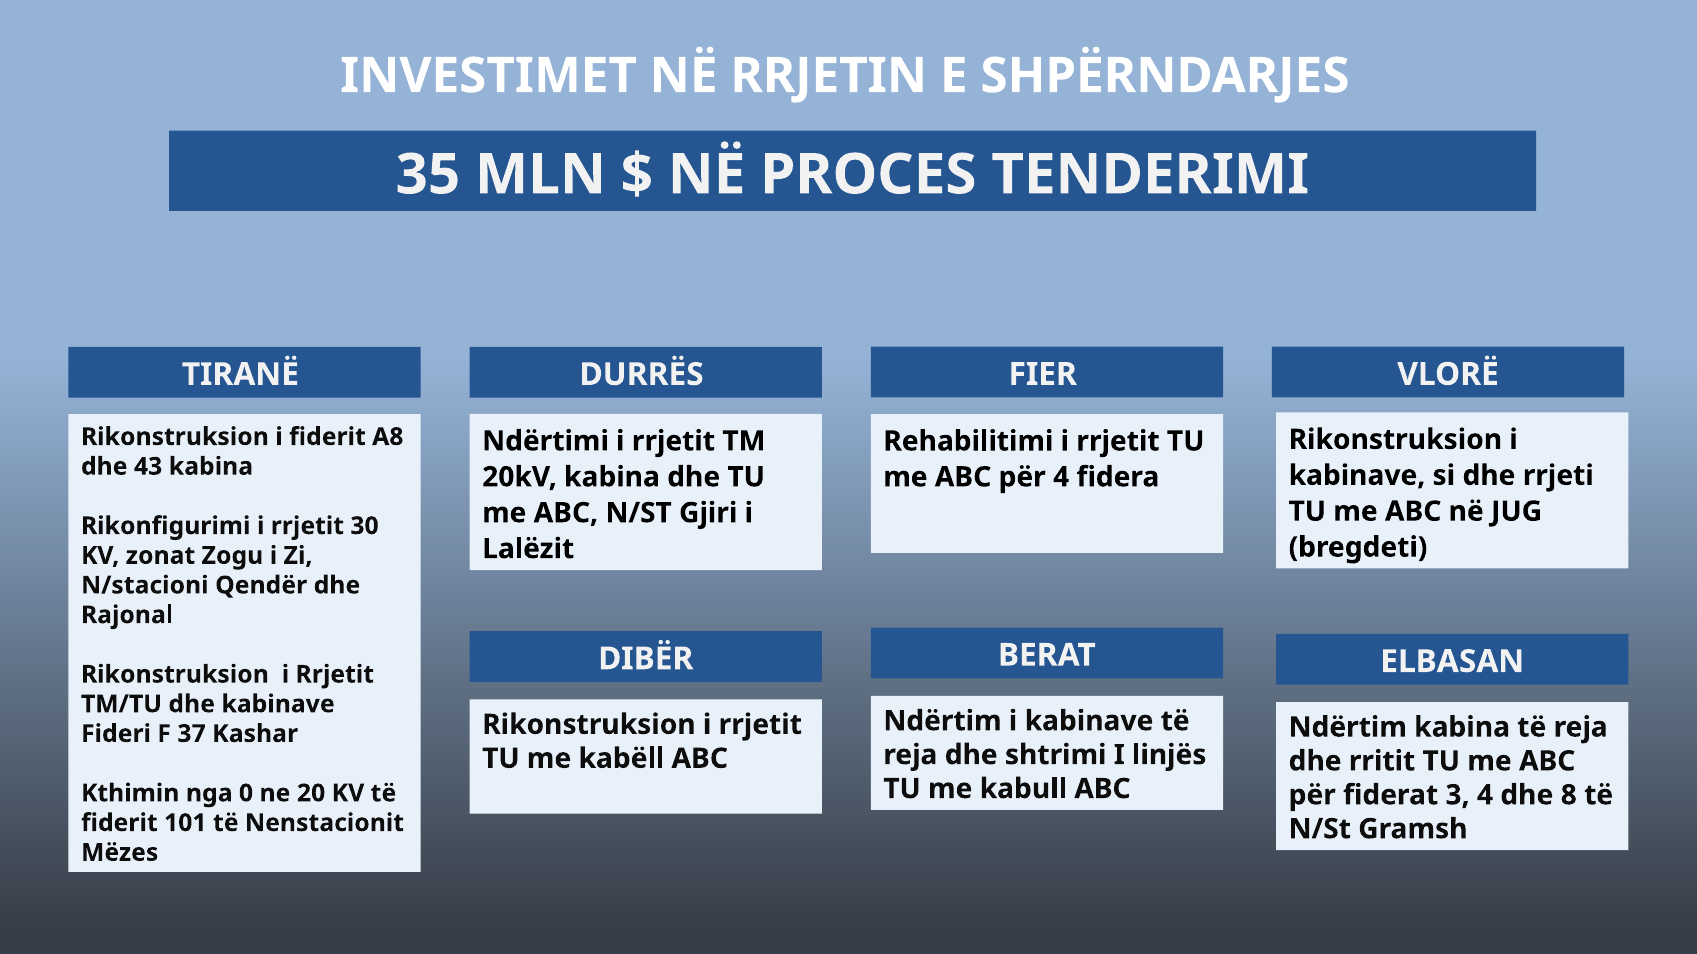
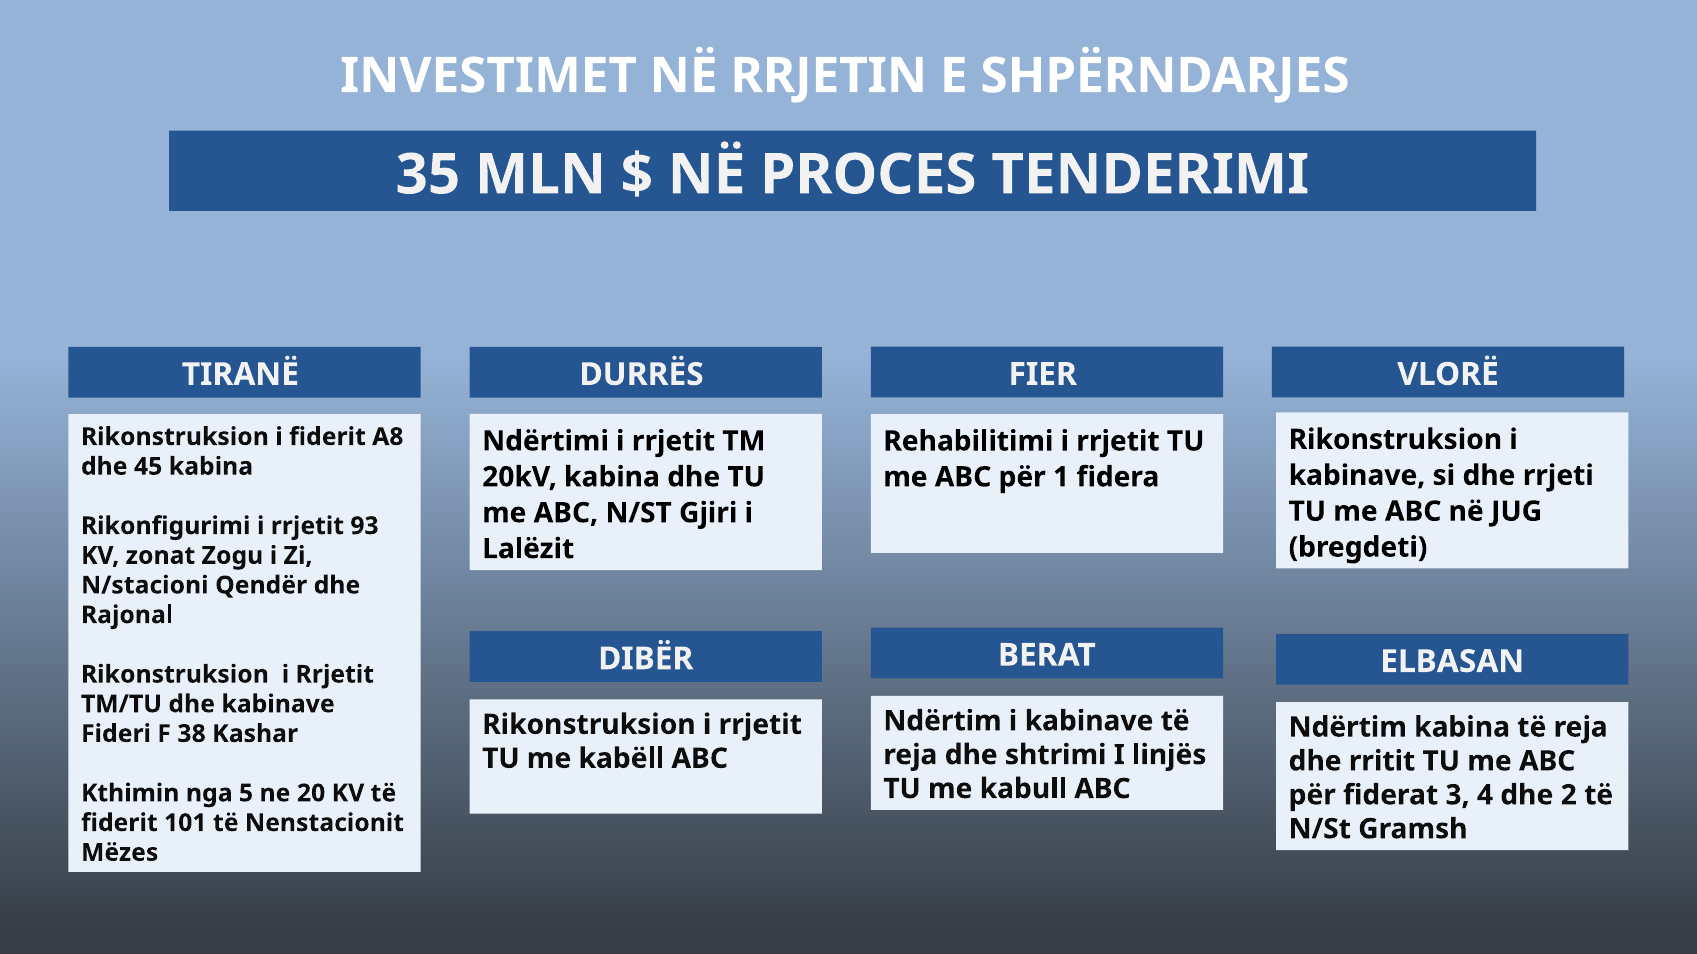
43: 43 -> 45
për 4: 4 -> 1
30: 30 -> 93
37: 37 -> 38
0: 0 -> 5
8: 8 -> 2
